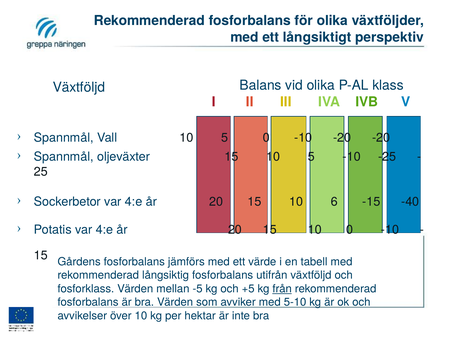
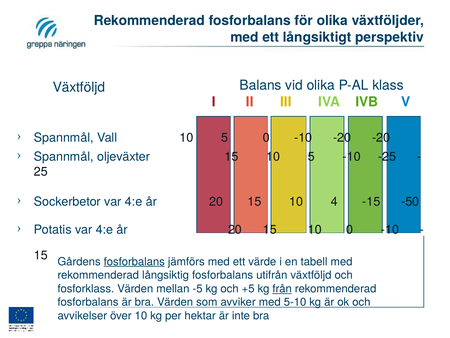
6: 6 -> 4
-40: -40 -> -50
fosforbalans at (134, 261) underline: none -> present
